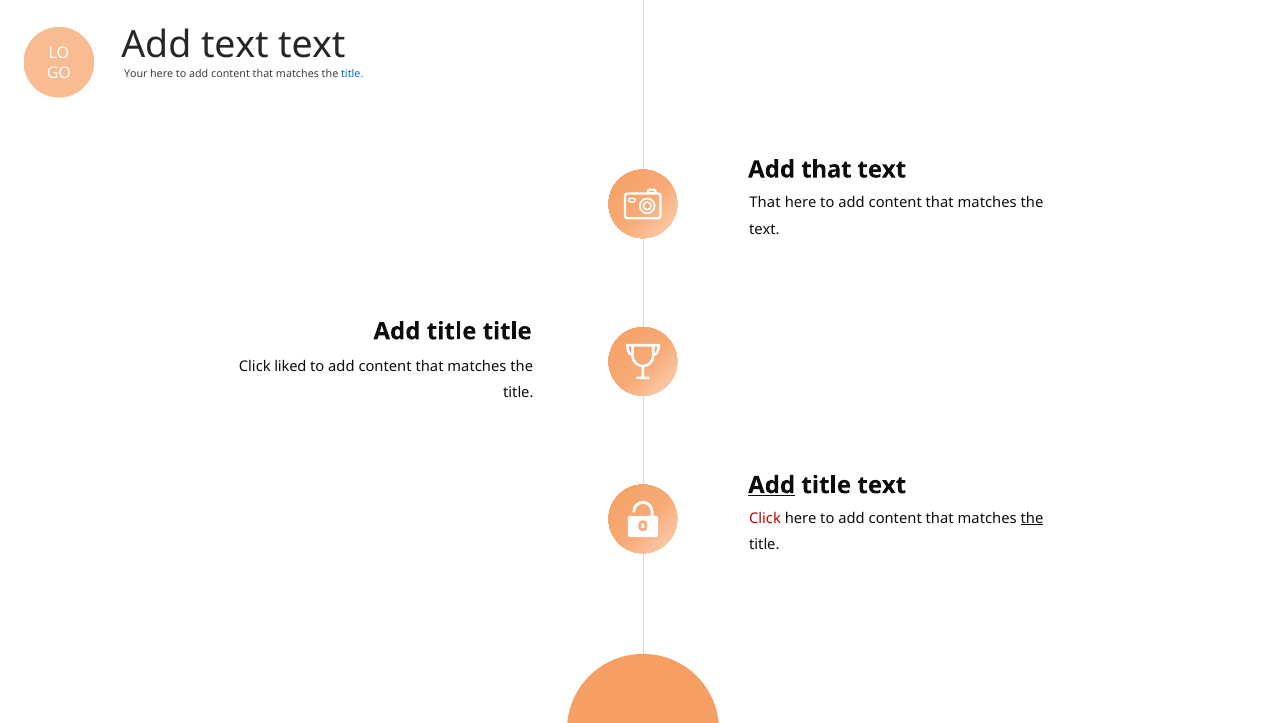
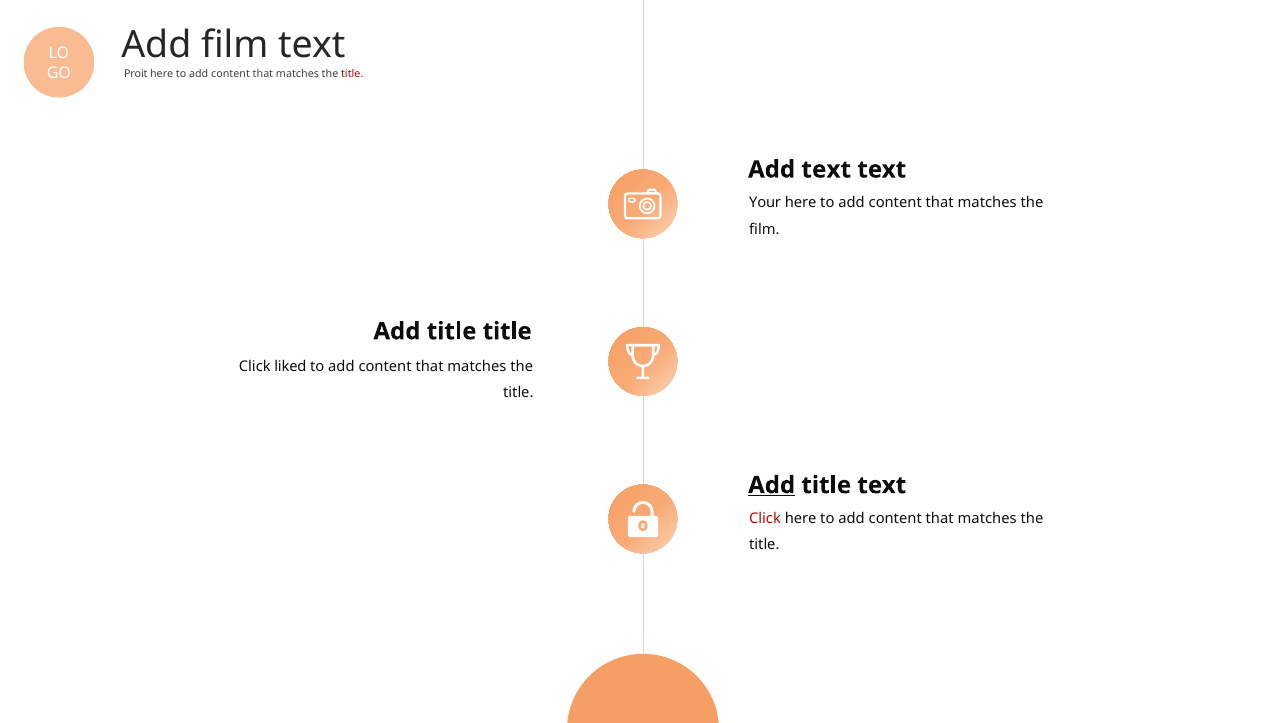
Add text: text -> film
Your: Your -> Proit
title at (352, 74) colour: blue -> red
Add that: that -> text
That at (765, 203): That -> Your
text at (764, 230): text -> film
the at (1032, 519) underline: present -> none
